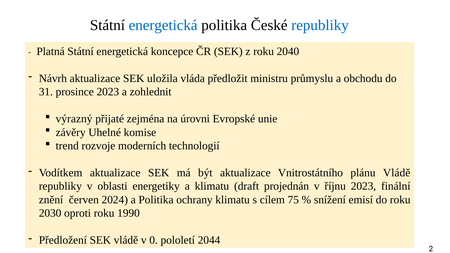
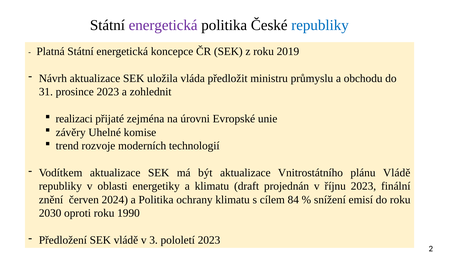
energetická at (163, 25) colour: blue -> purple
2040: 2040 -> 2019
výrazný: výrazný -> realizaci
75: 75 -> 84
0: 0 -> 3
pololetí 2044: 2044 -> 2023
